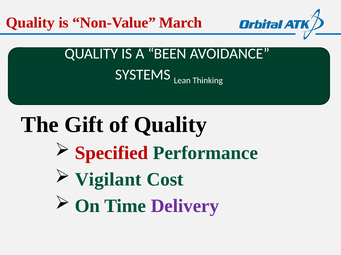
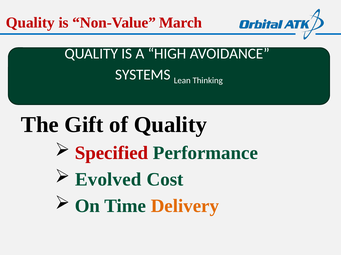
BEEN: BEEN -> HIGH
Vigilant: Vigilant -> Evolved
Delivery colour: purple -> orange
